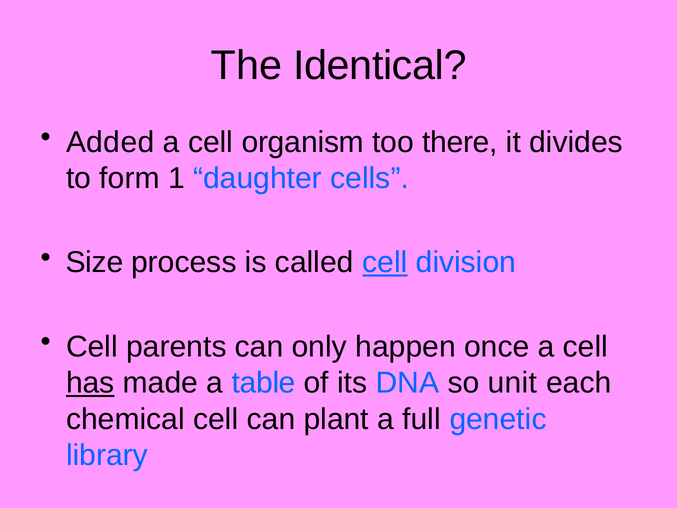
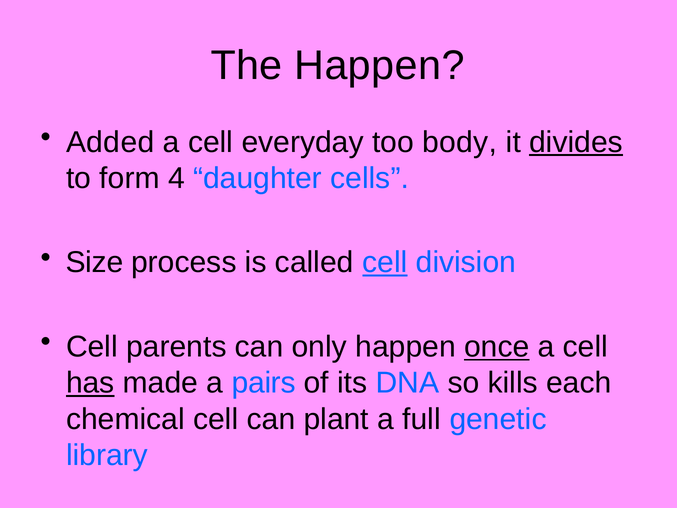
The Identical: Identical -> Happen
organism: organism -> everyday
there: there -> body
divides underline: none -> present
1: 1 -> 4
once underline: none -> present
table: table -> pairs
unit: unit -> kills
